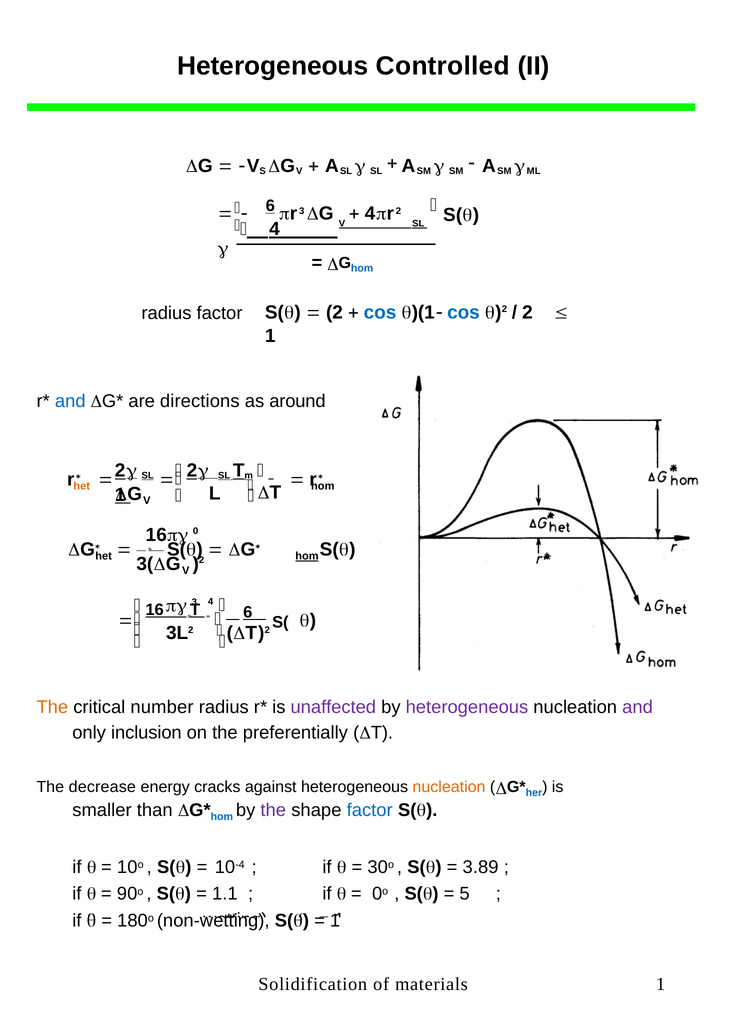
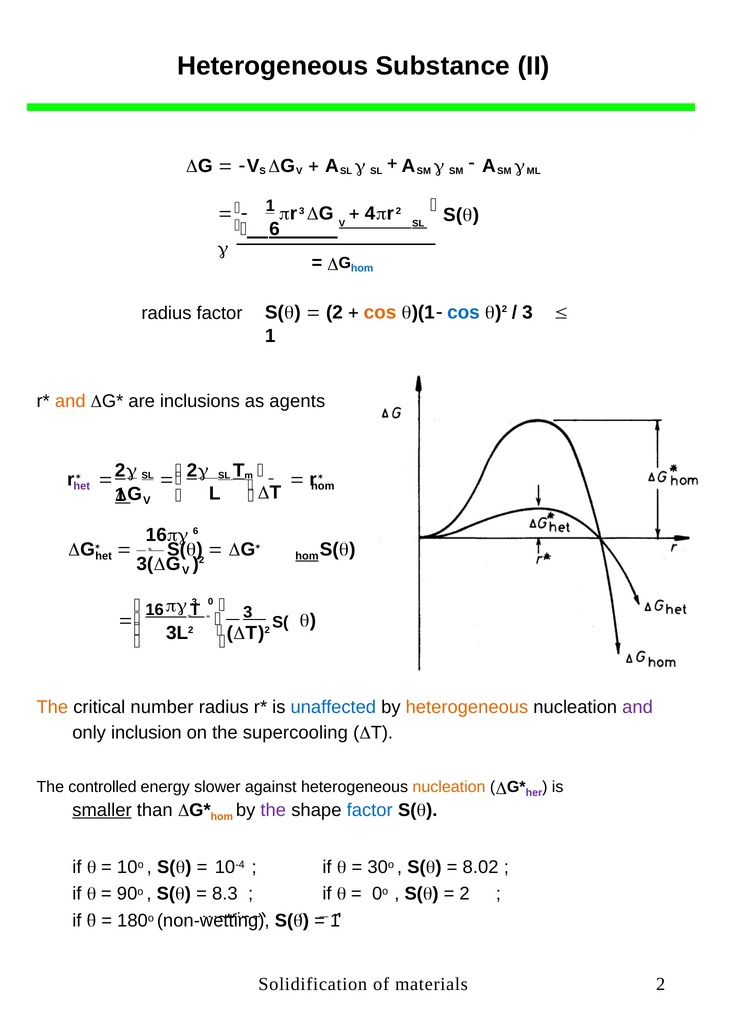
Controlled: Controlled -> Substance
6 at (270, 206): 6 -> 1
4 at (274, 229): 4 -> 6
cos at (380, 313) colour: blue -> orange
2 at (527, 313): 2 -> 3
and at (70, 402) colour: blue -> orange
directions: directions -> inclusions
around: around -> agents
het at (82, 487) colour: orange -> purple
16 0: 0 -> 6
4 at (211, 602): 4 -> 0
6 at (248, 613): 6 -> 3
unaffected colour: purple -> blue
heterogeneous at (467, 707) colour: purple -> orange
preferentially: preferentially -> supercooling
decrease: decrease -> controlled
cracks: cracks -> slower
her colour: blue -> purple
smaller underline: none -> present
hom at (222, 817) colour: blue -> orange
3.89: 3.89 -> 8.02
5 at (465, 894): 5 -> 2
1.1: 1.1 -> 8.3
materials 1: 1 -> 2
